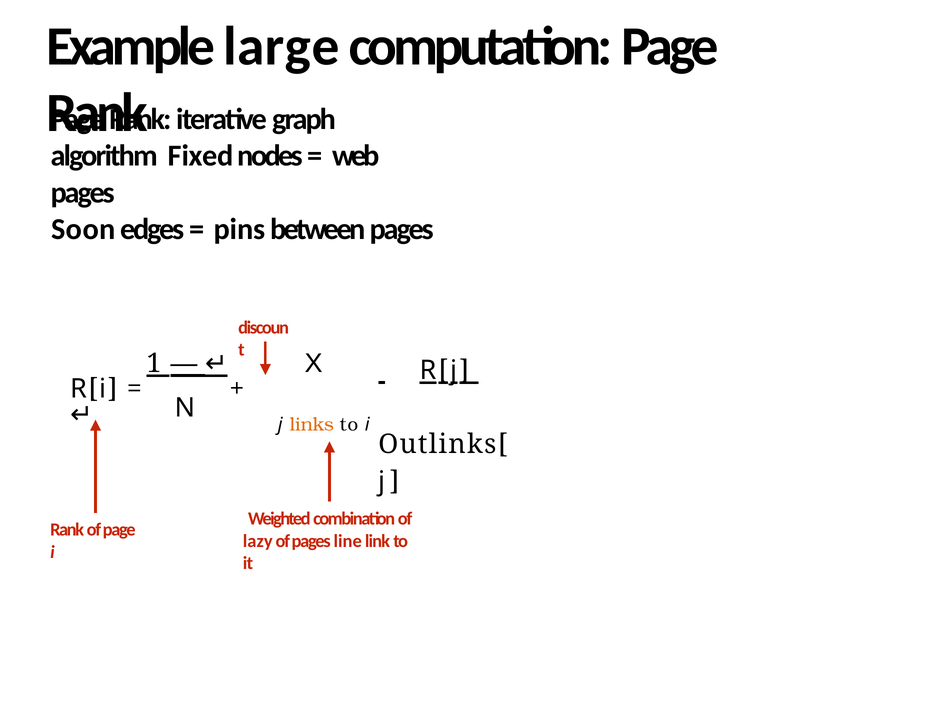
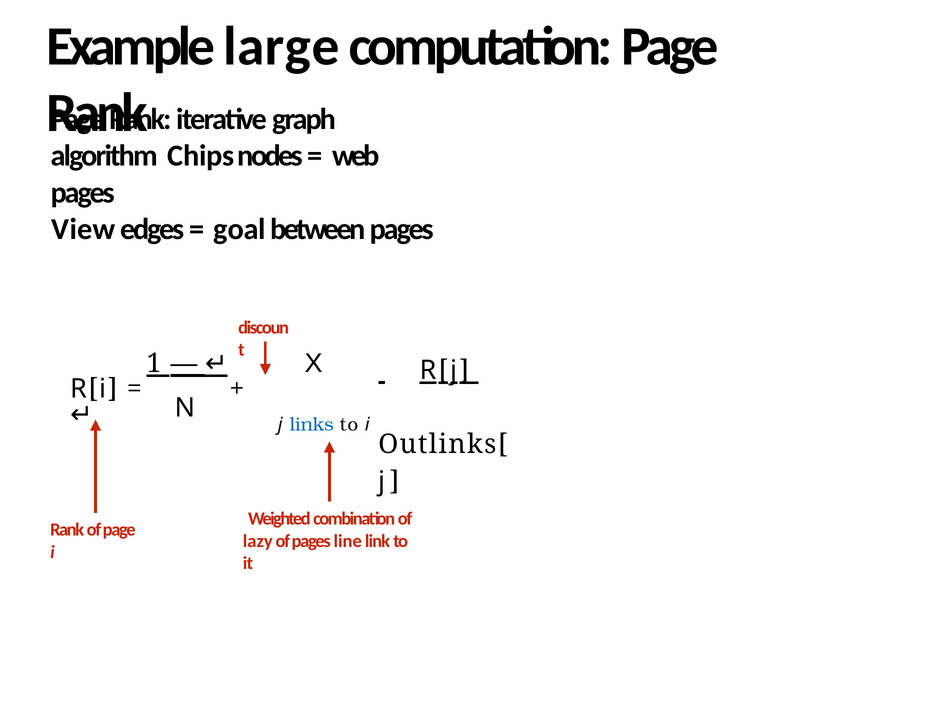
Fixed: Fixed -> Chips
Soon: Soon -> View
pins: pins -> goal
links colour: orange -> blue
